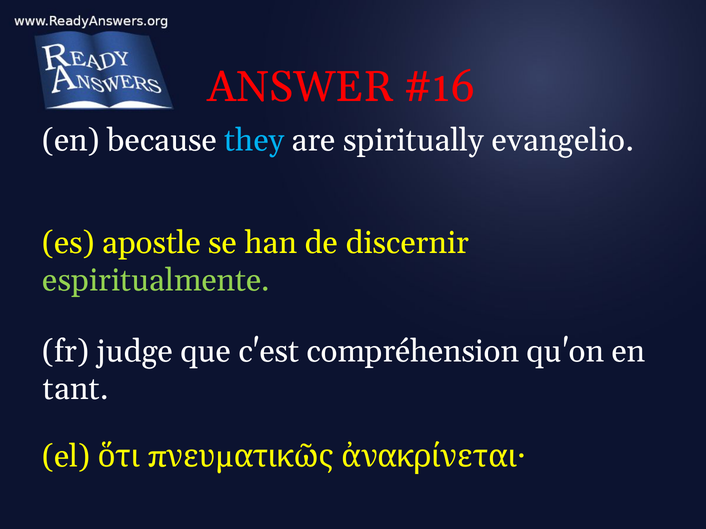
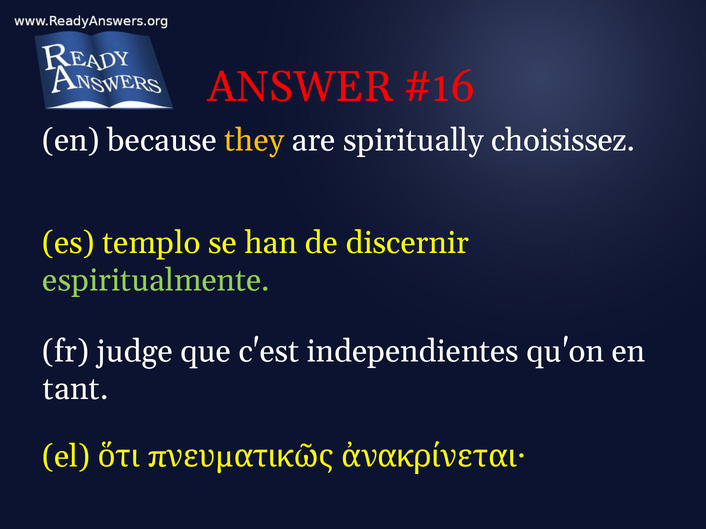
they colour: light blue -> yellow
evangelio: evangelio -> choisissez
apostle: apostle -> templo
compréhension: compréhension -> independientes
